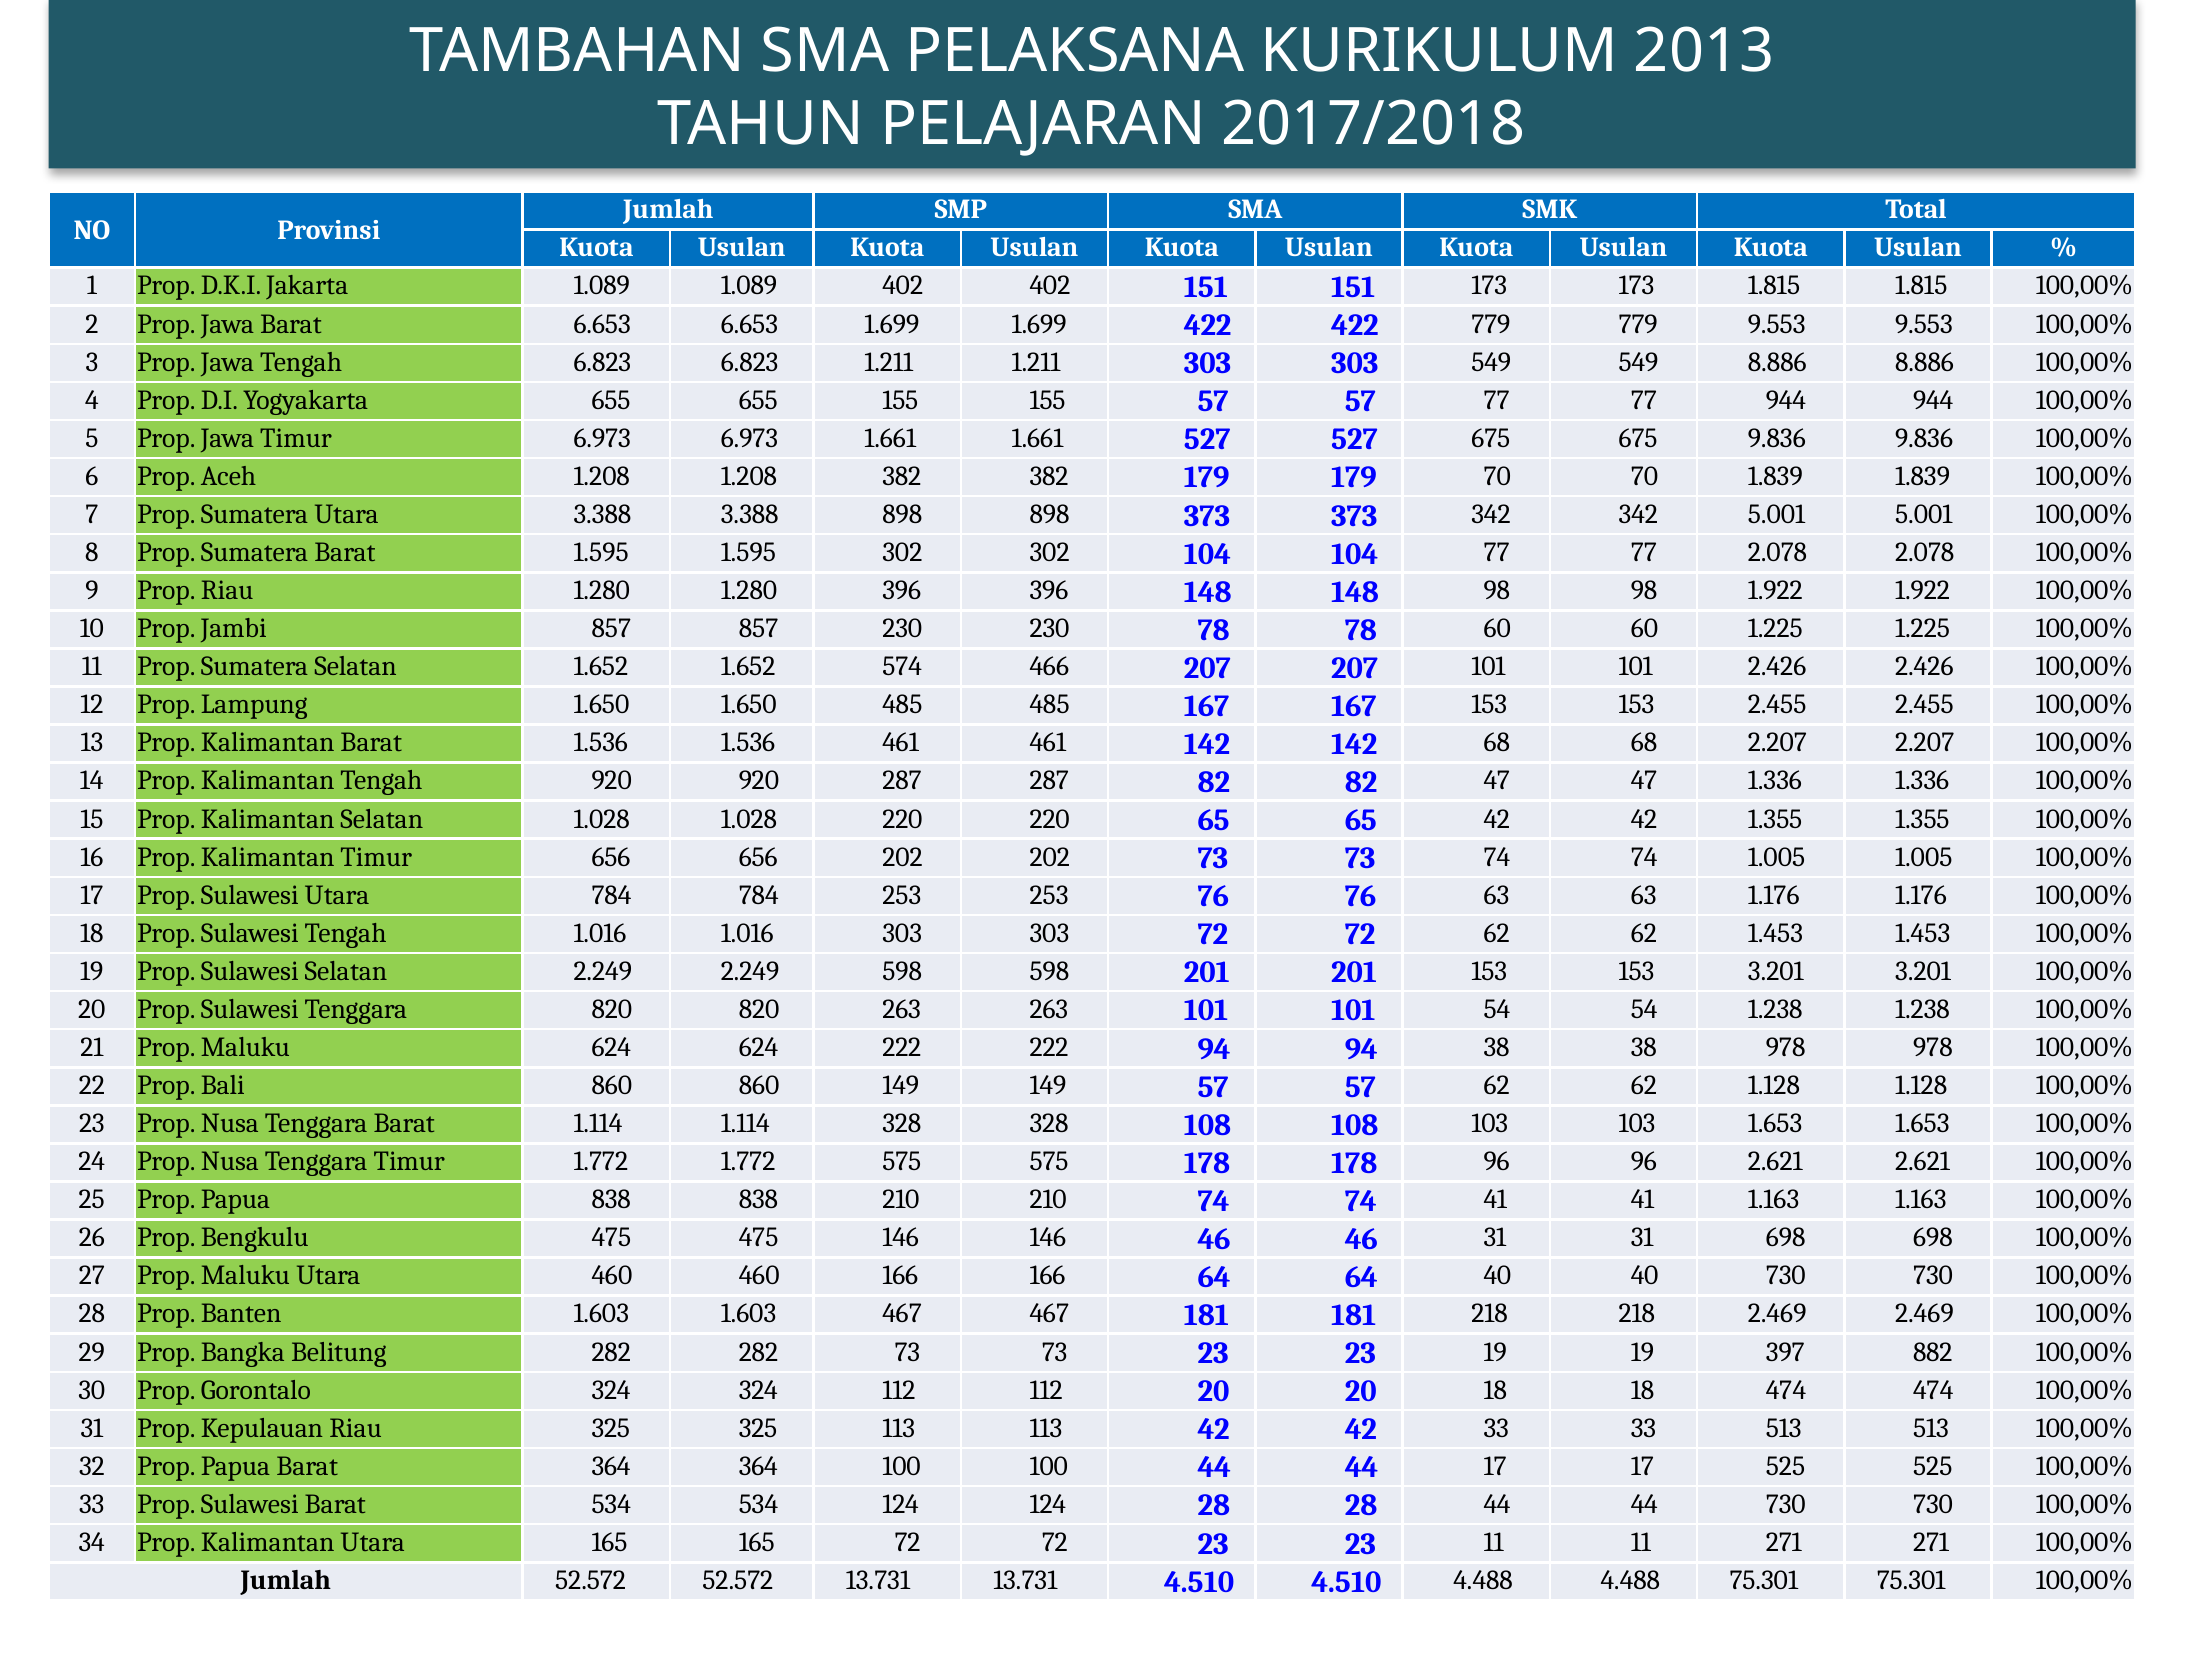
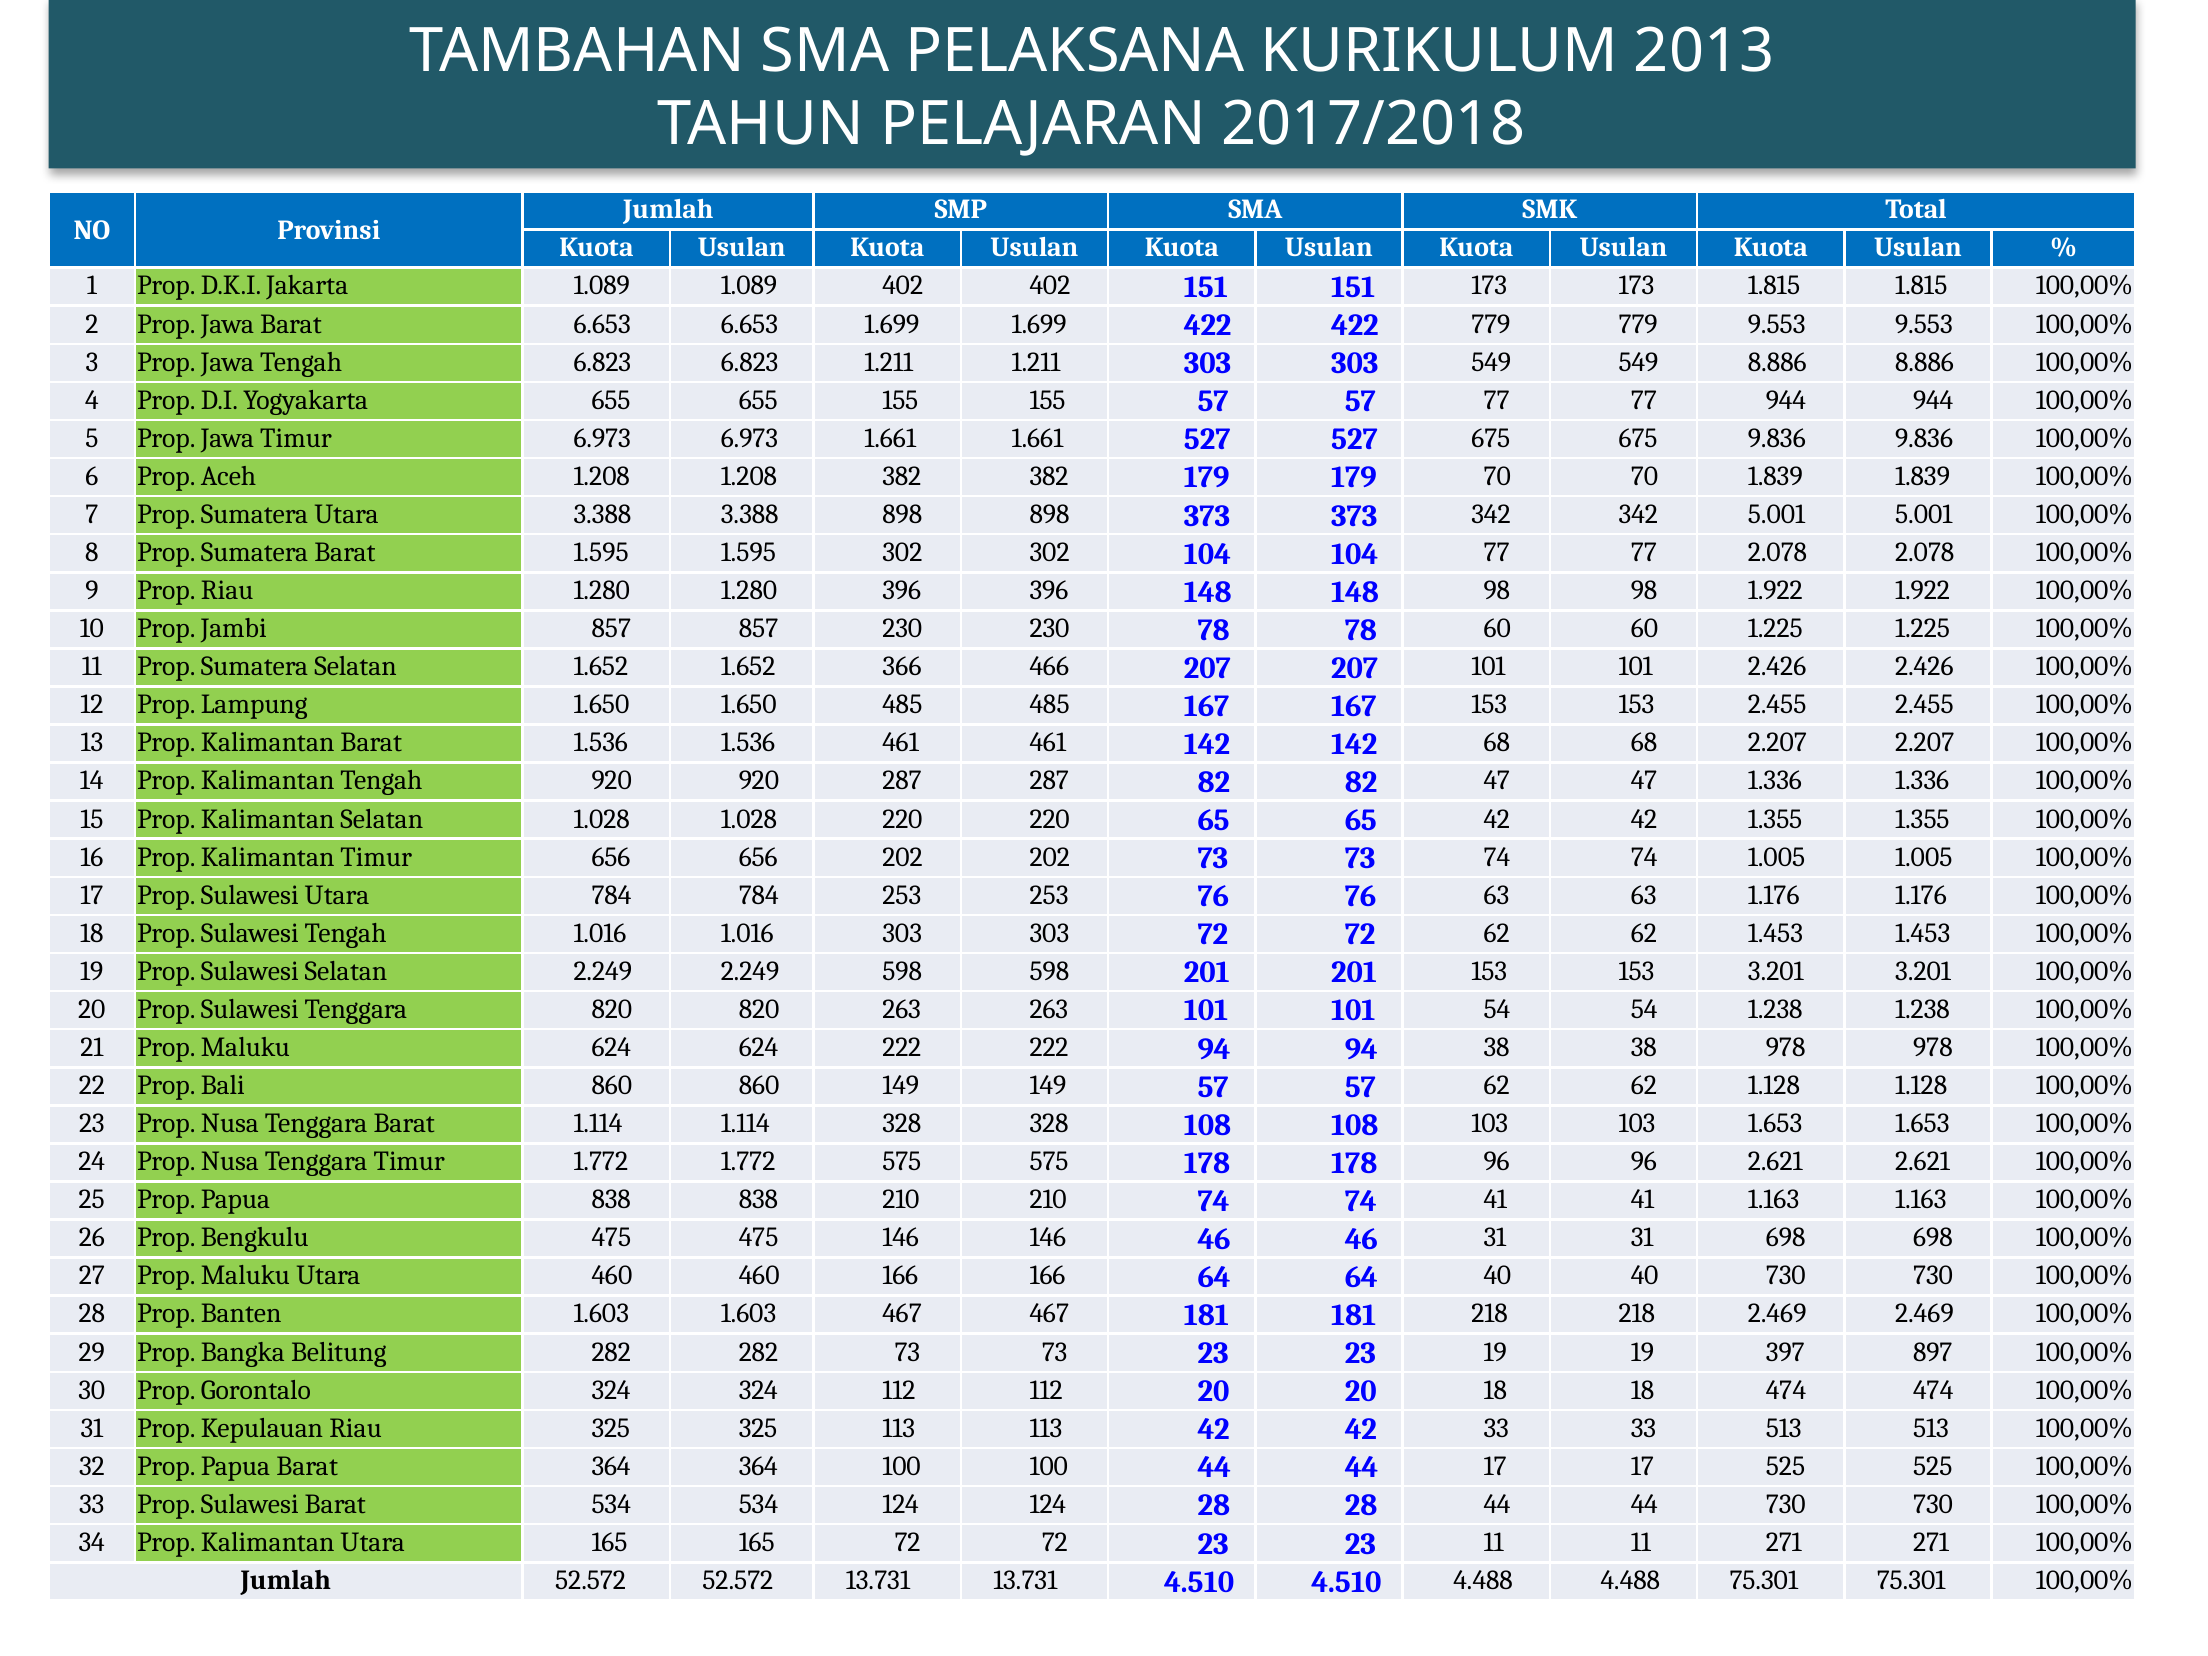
574: 574 -> 366
882: 882 -> 897
